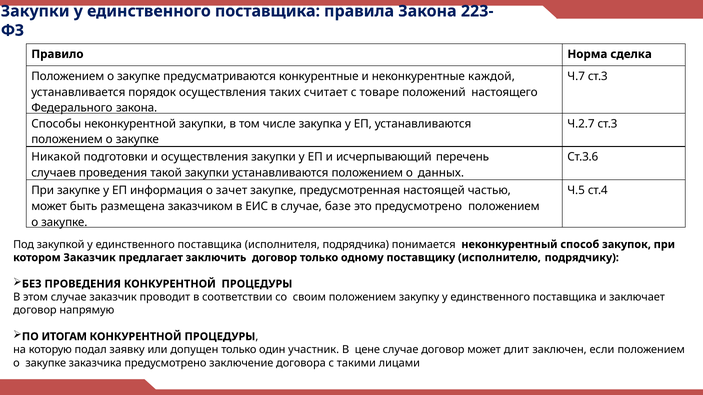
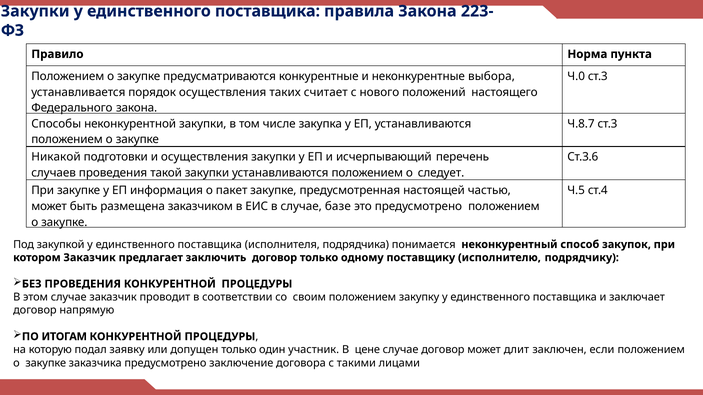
сделка: сделка -> пункта
каждой: каждой -> выбора
Ч.7: Ч.7 -> Ч.0
товаре: товаре -> нового
Ч.2.7: Ч.2.7 -> Ч.8.7
данных: данных -> следует
зачет: зачет -> пакет
